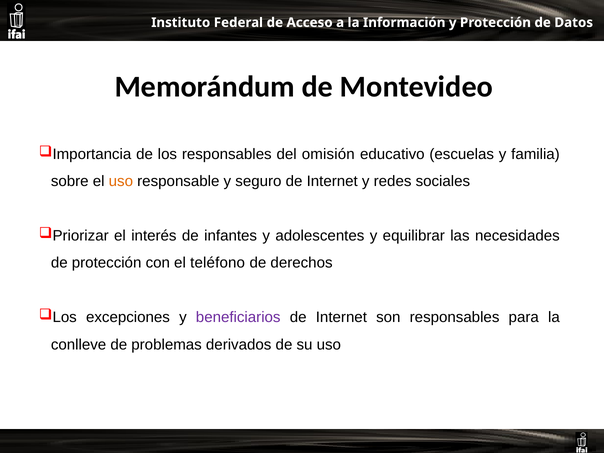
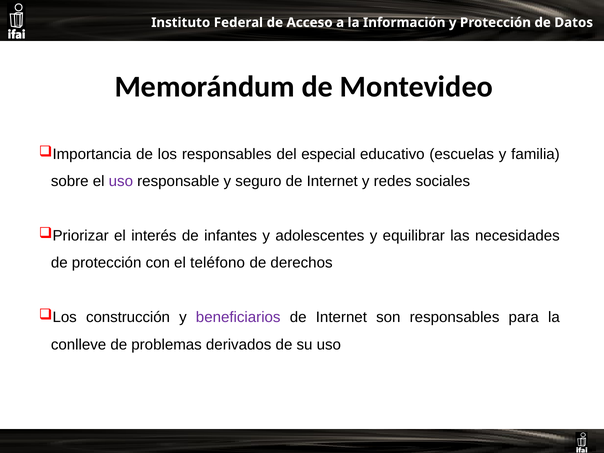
omisión: omisión -> especial
uso at (121, 181) colour: orange -> purple
excepciones: excepciones -> construcción
